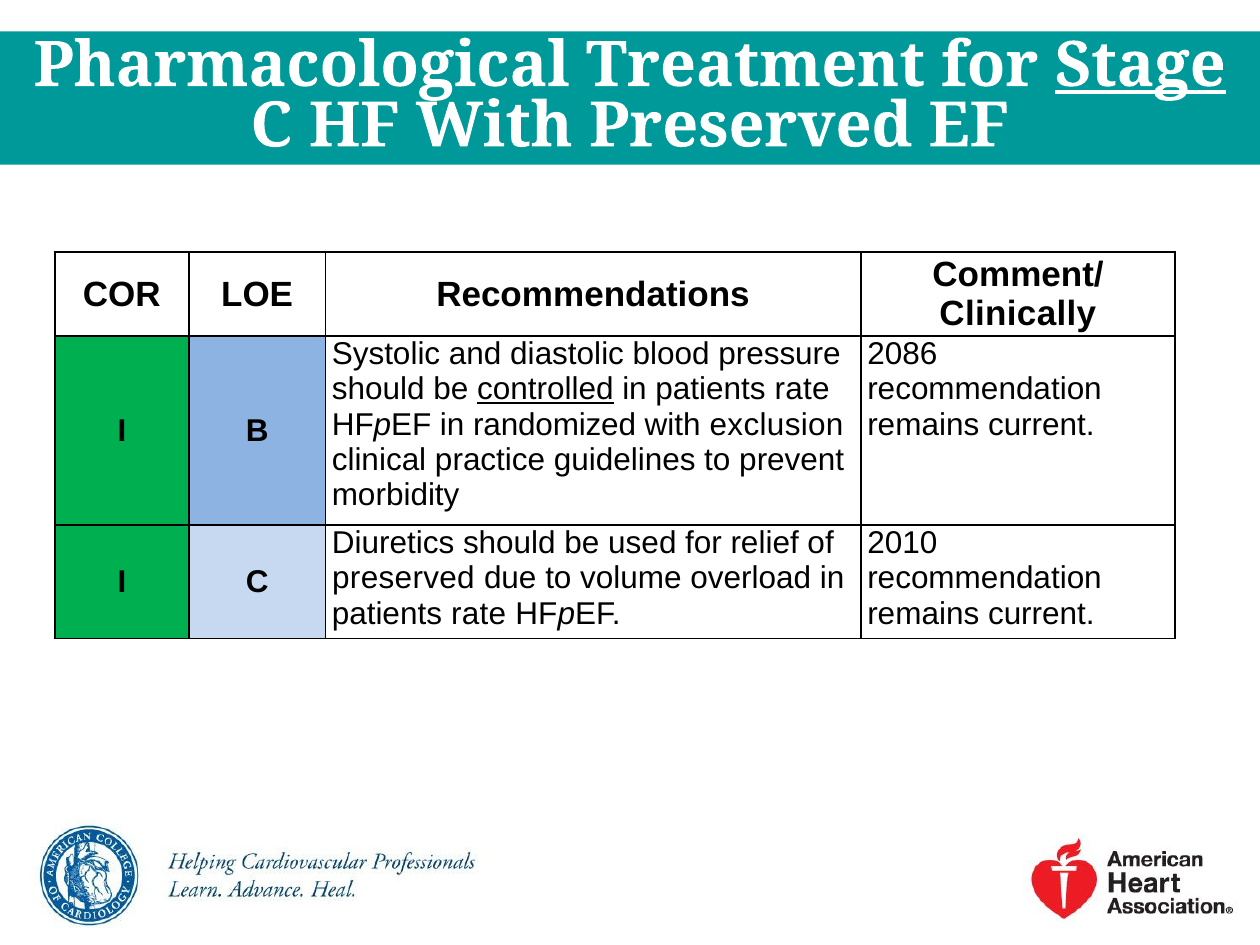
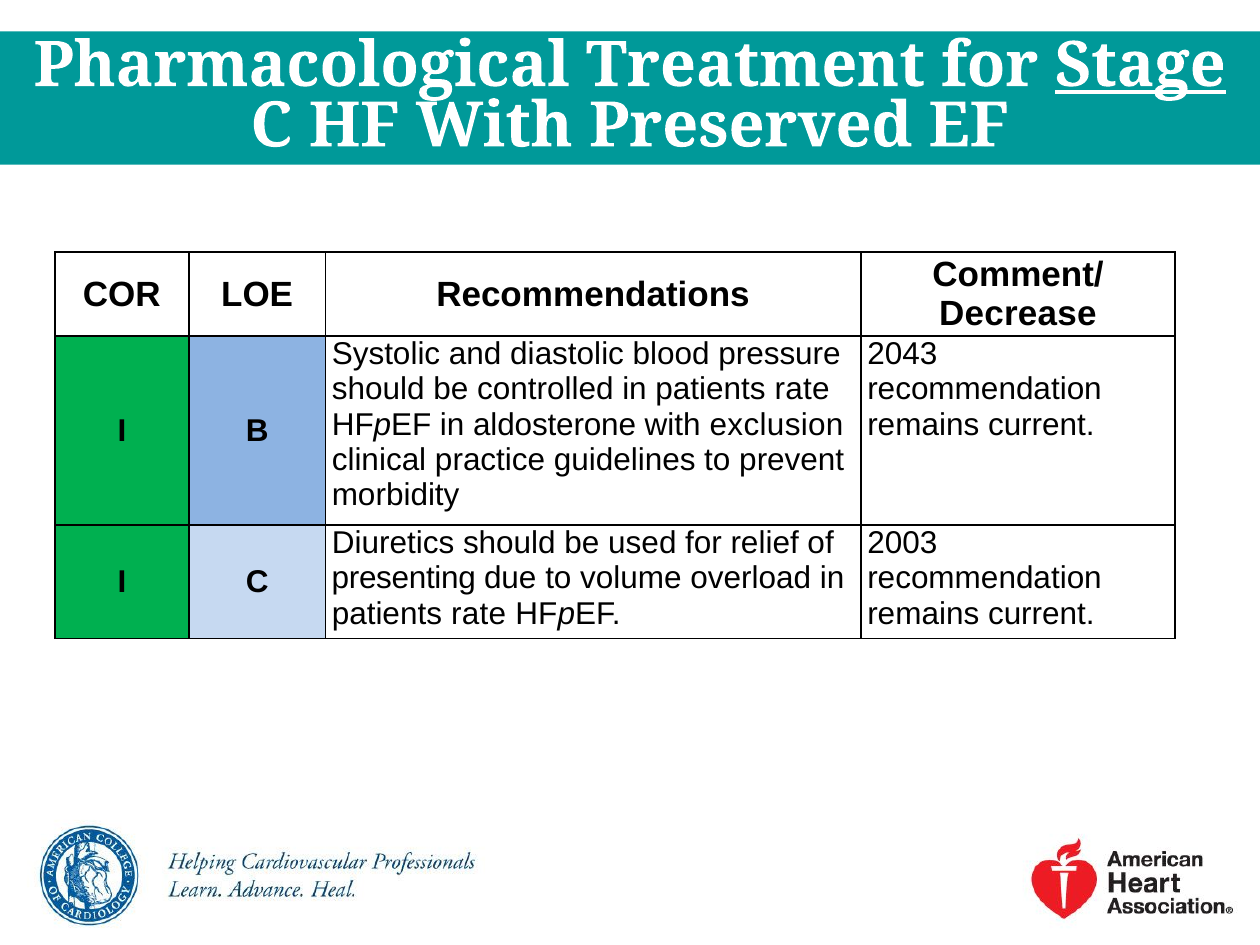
Clinically: Clinically -> Decrease
2086: 2086 -> 2043
controlled underline: present -> none
randomized: randomized -> aldosterone
2010: 2010 -> 2003
preserved at (403, 578): preserved -> presenting
